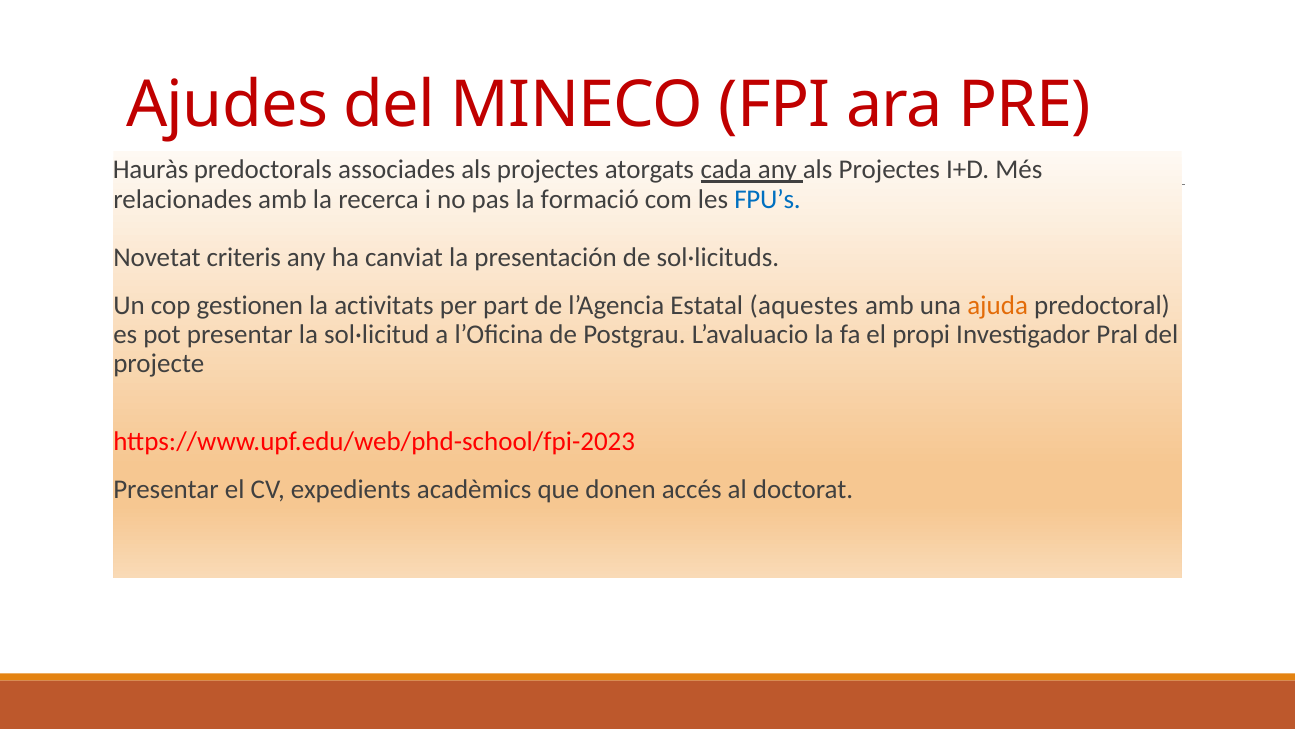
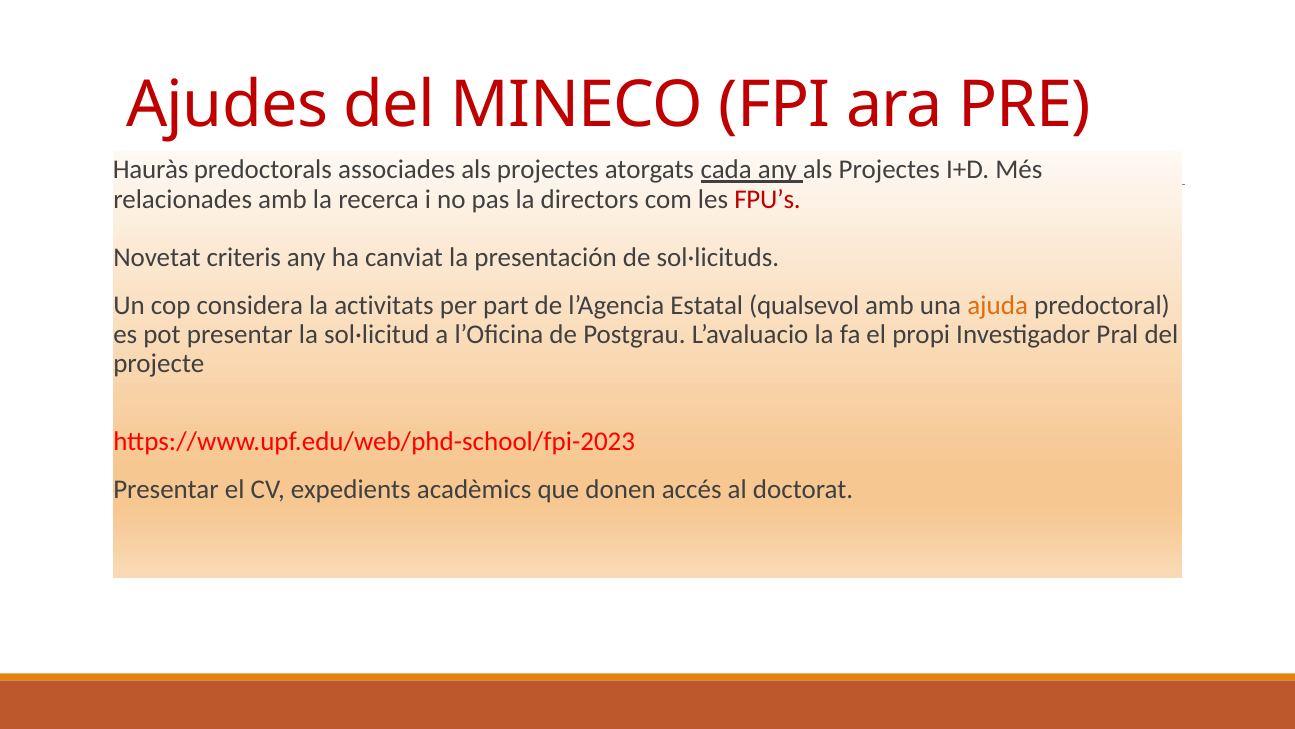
formació: formació -> directors
FPU’s colour: blue -> red
gestionen: gestionen -> considera
aquestes: aquestes -> qualsevol
